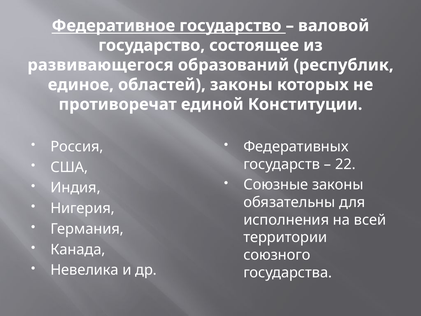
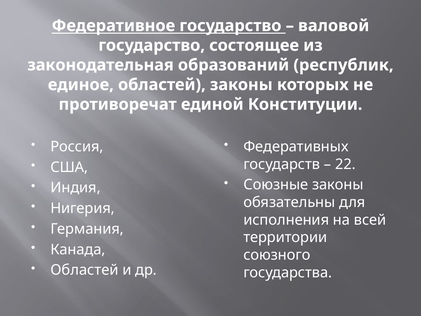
развивающегося: развивающегося -> законодательная
Невелика at (85, 270): Невелика -> Областей
